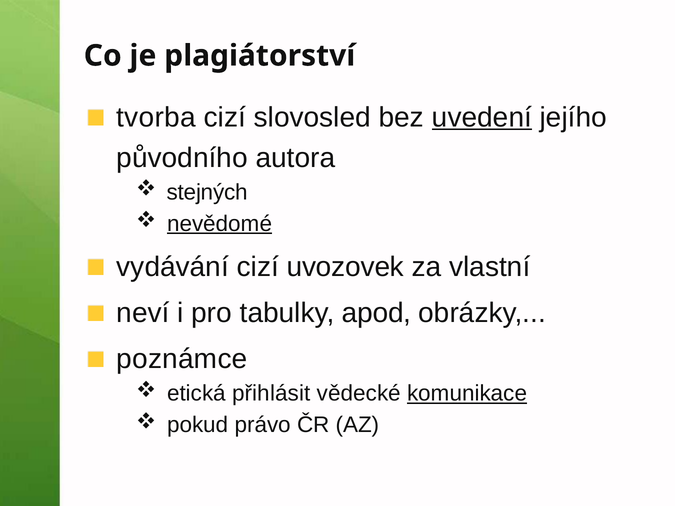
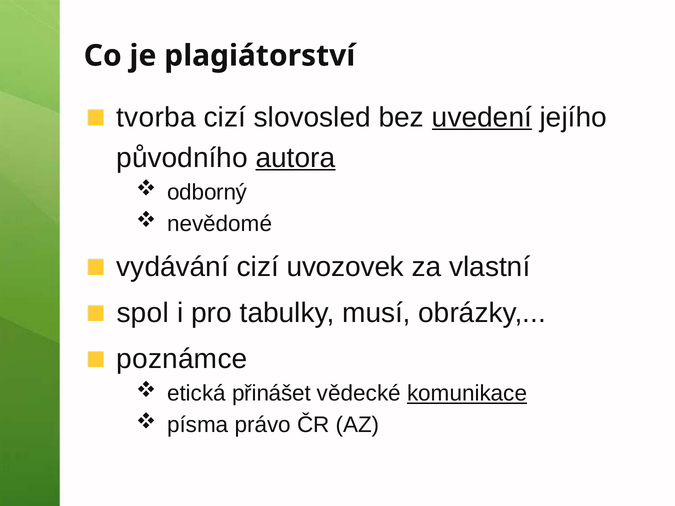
autora underline: none -> present
stejných: stejných -> odborný
nevědomé underline: present -> none
neví: neví -> spol
apod: apod -> musí
přihlásit: přihlásit -> přinášet
pokud: pokud -> písma
